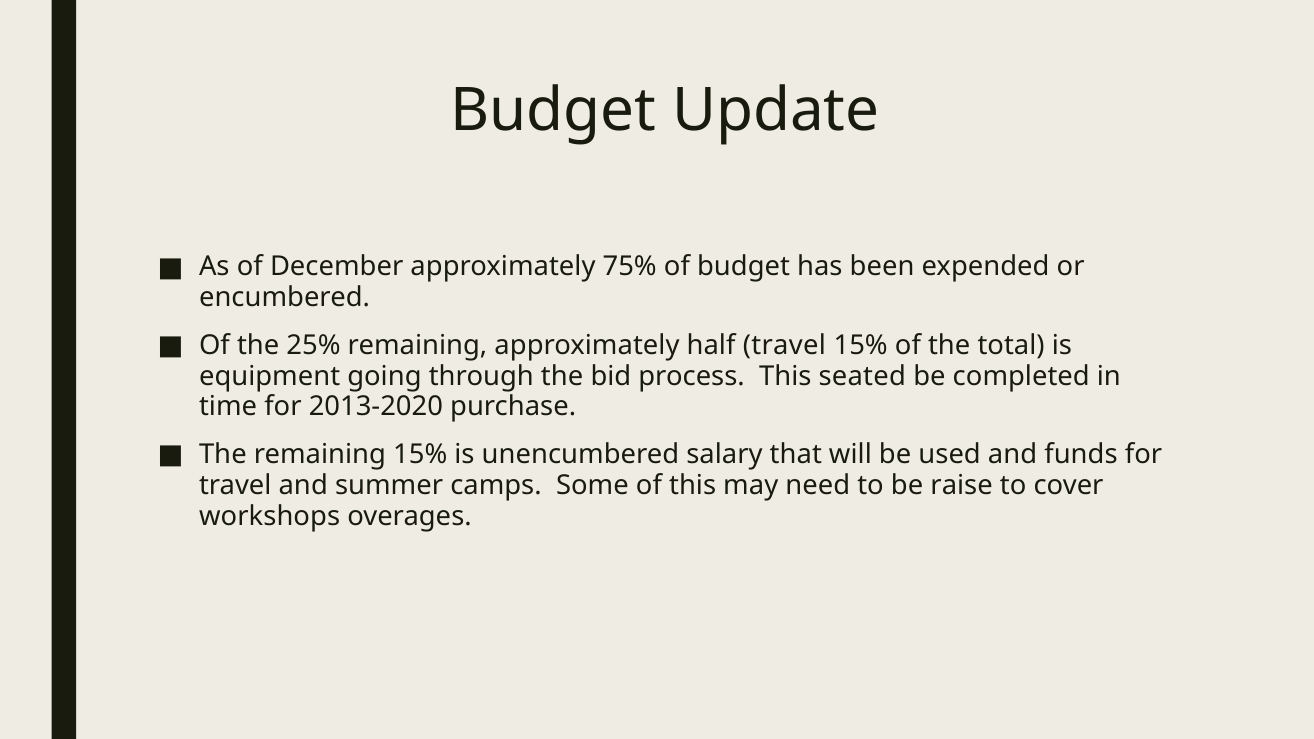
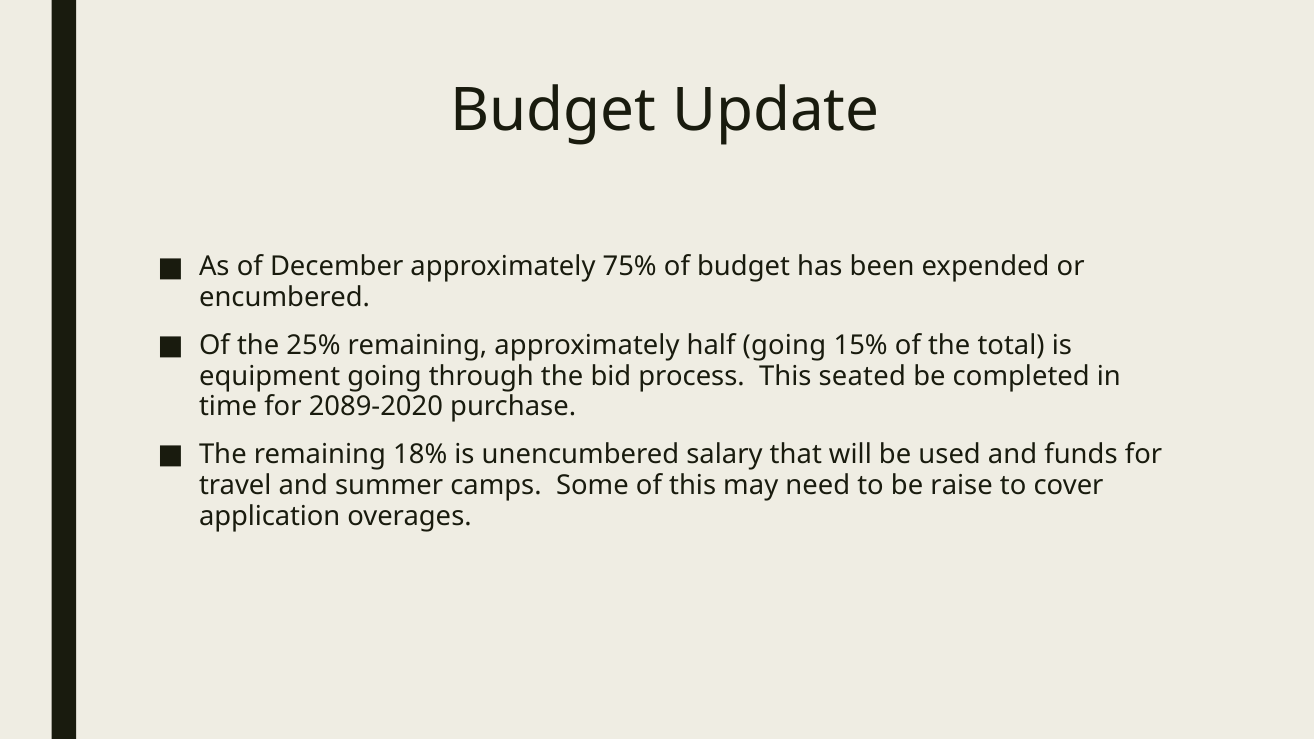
half travel: travel -> going
2013-2020: 2013-2020 -> 2089-2020
remaining 15%: 15% -> 18%
workshops: workshops -> application
